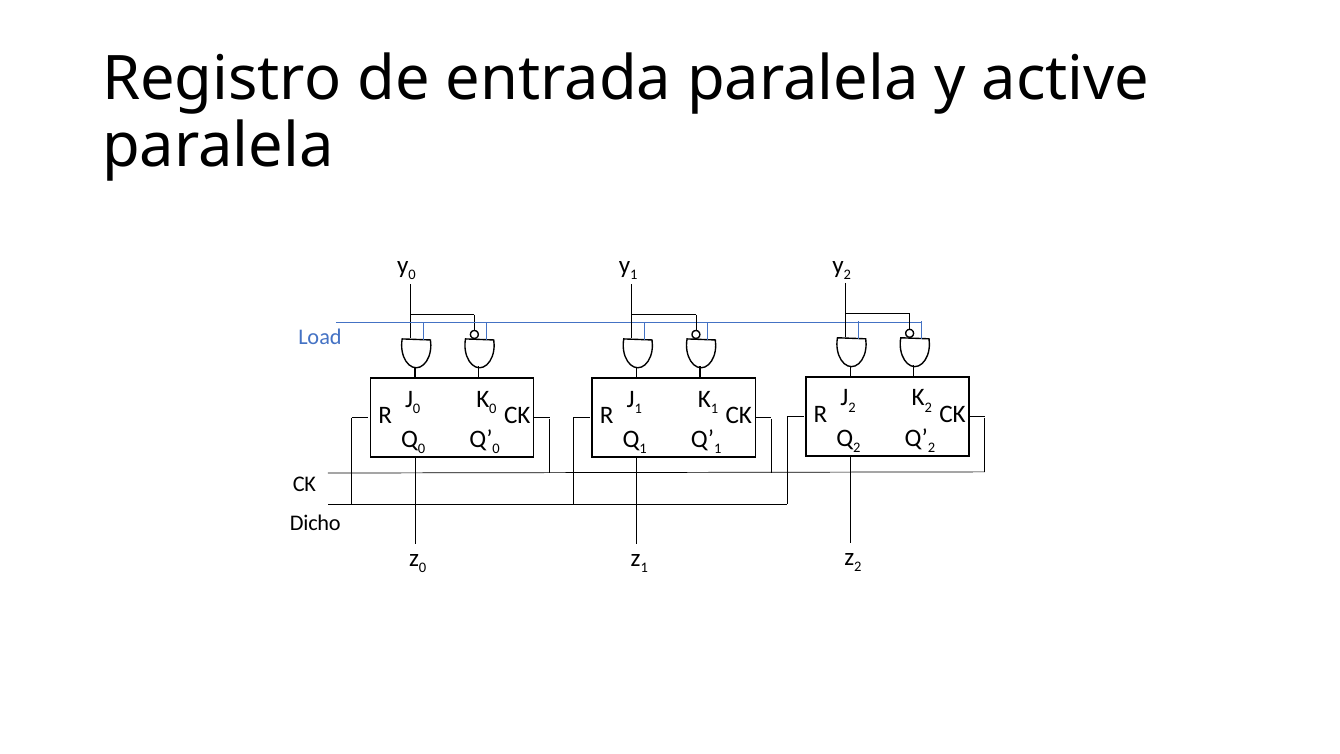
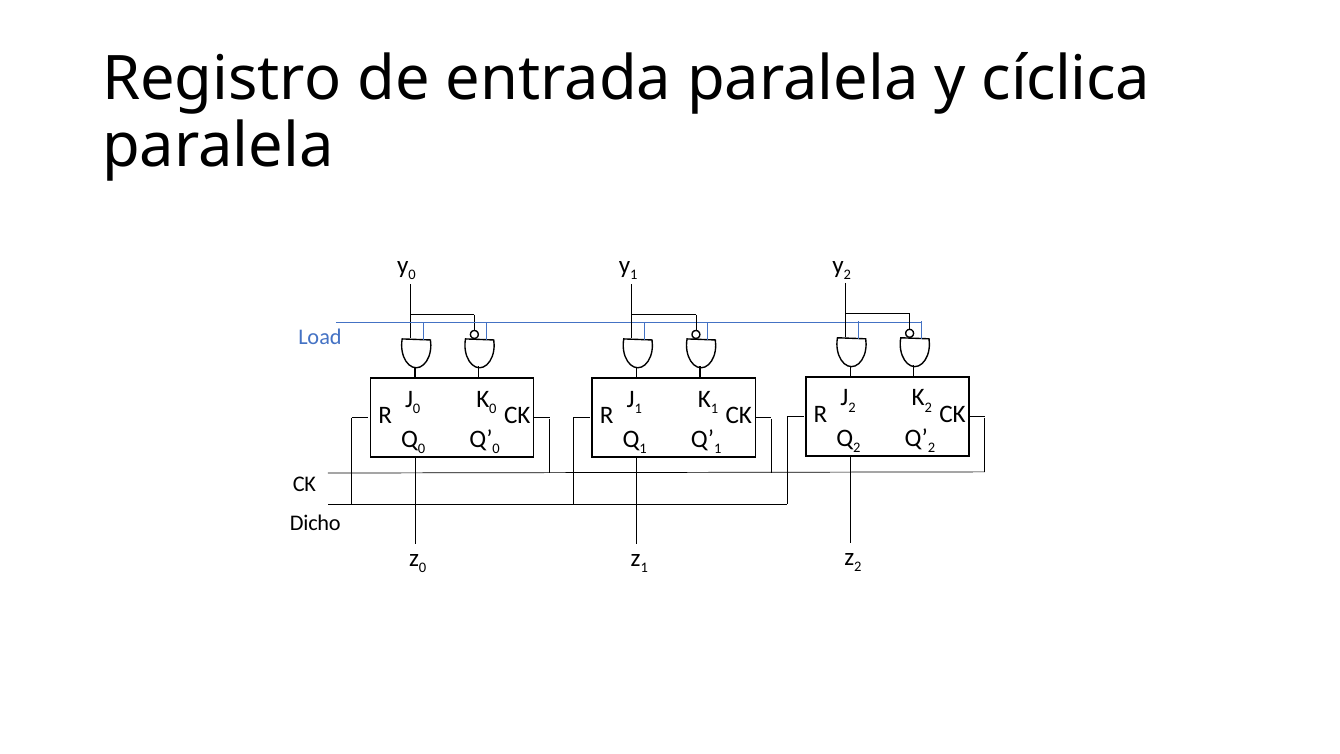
active: active -> cíclica
